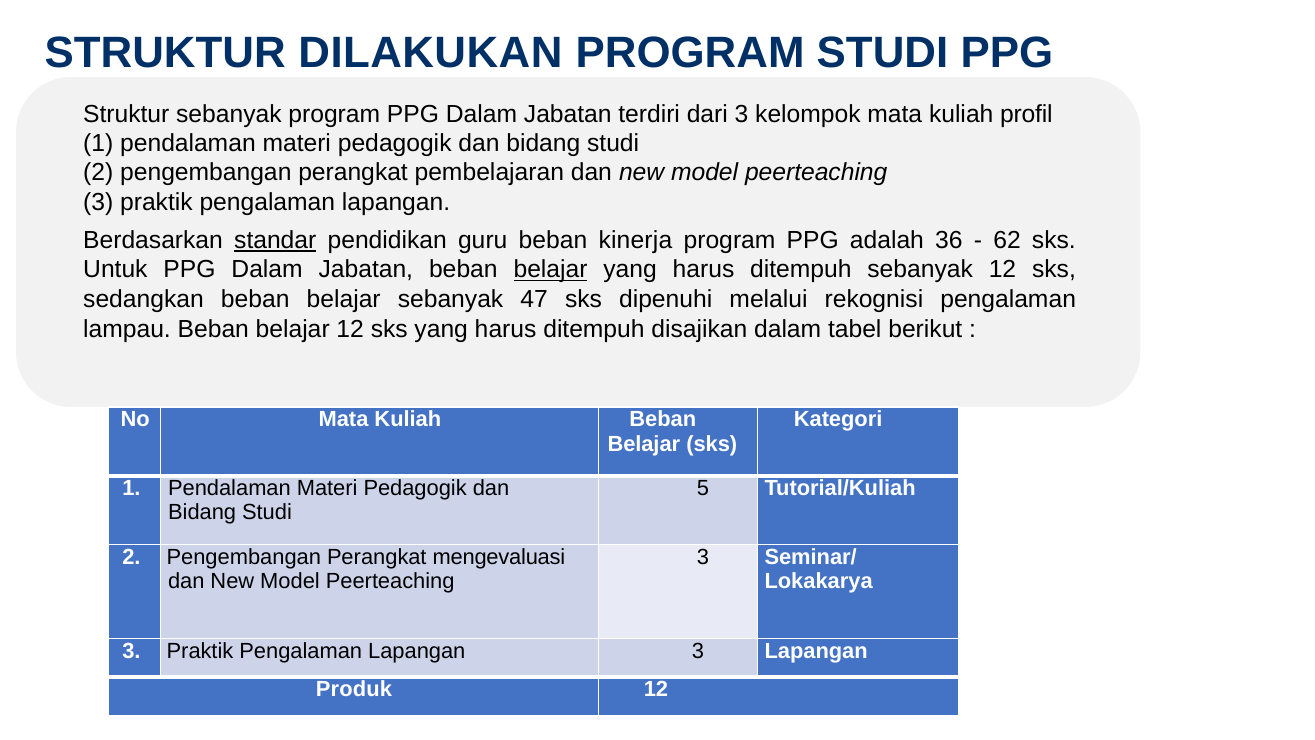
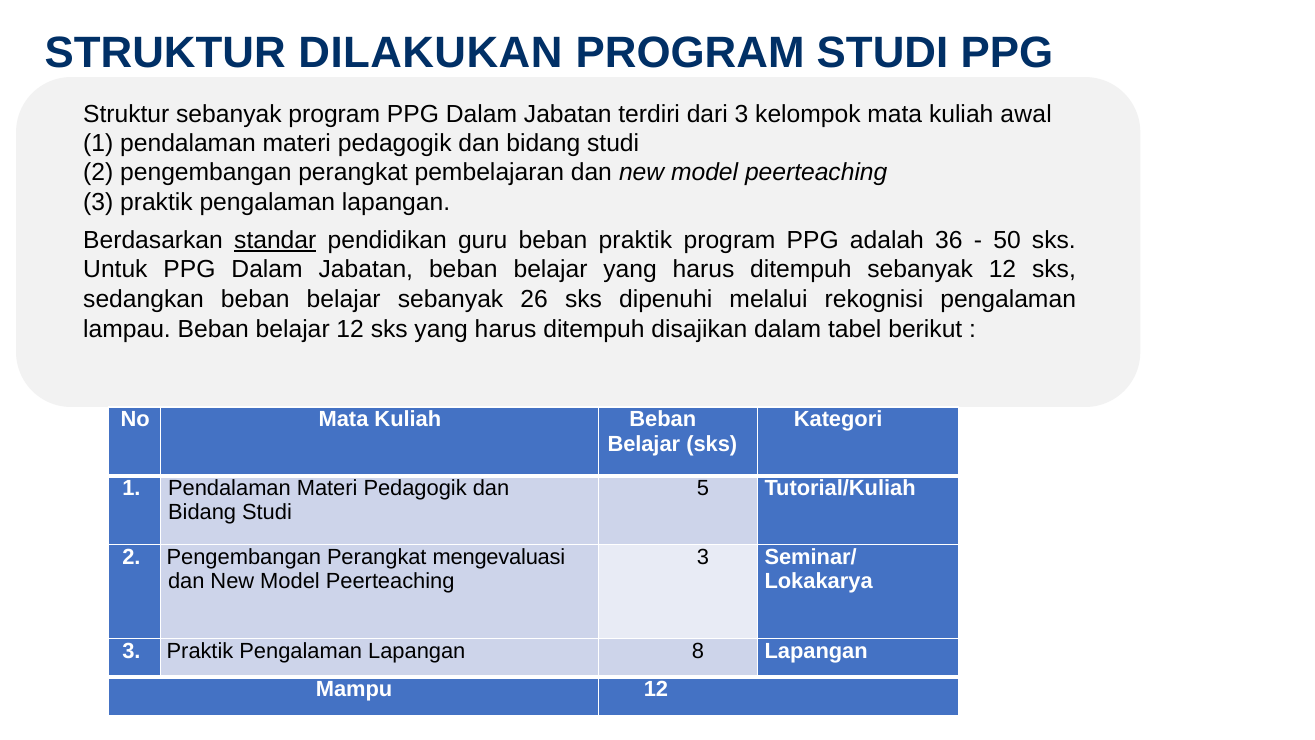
profil: profil -> awal
beban kinerja: kinerja -> praktik
62: 62 -> 50
belajar at (551, 270) underline: present -> none
47: 47 -> 26
Lapangan 3: 3 -> 8
Produk: Produk -> Mampu
